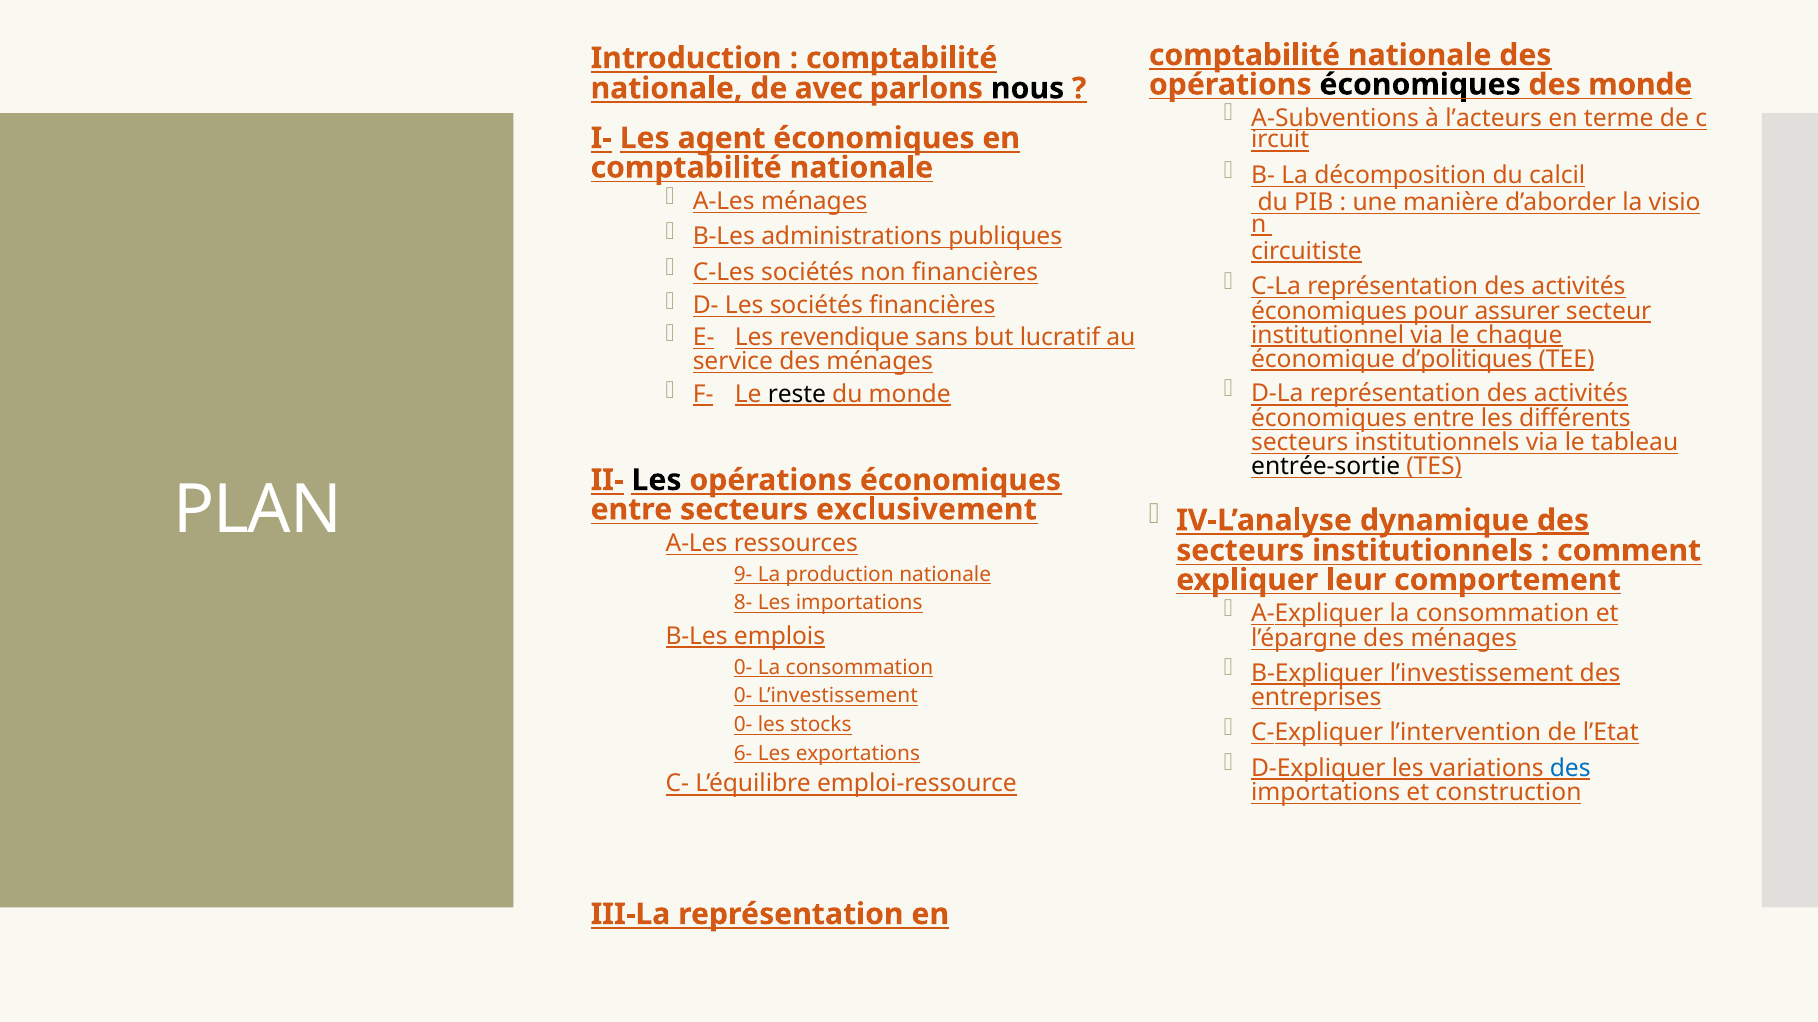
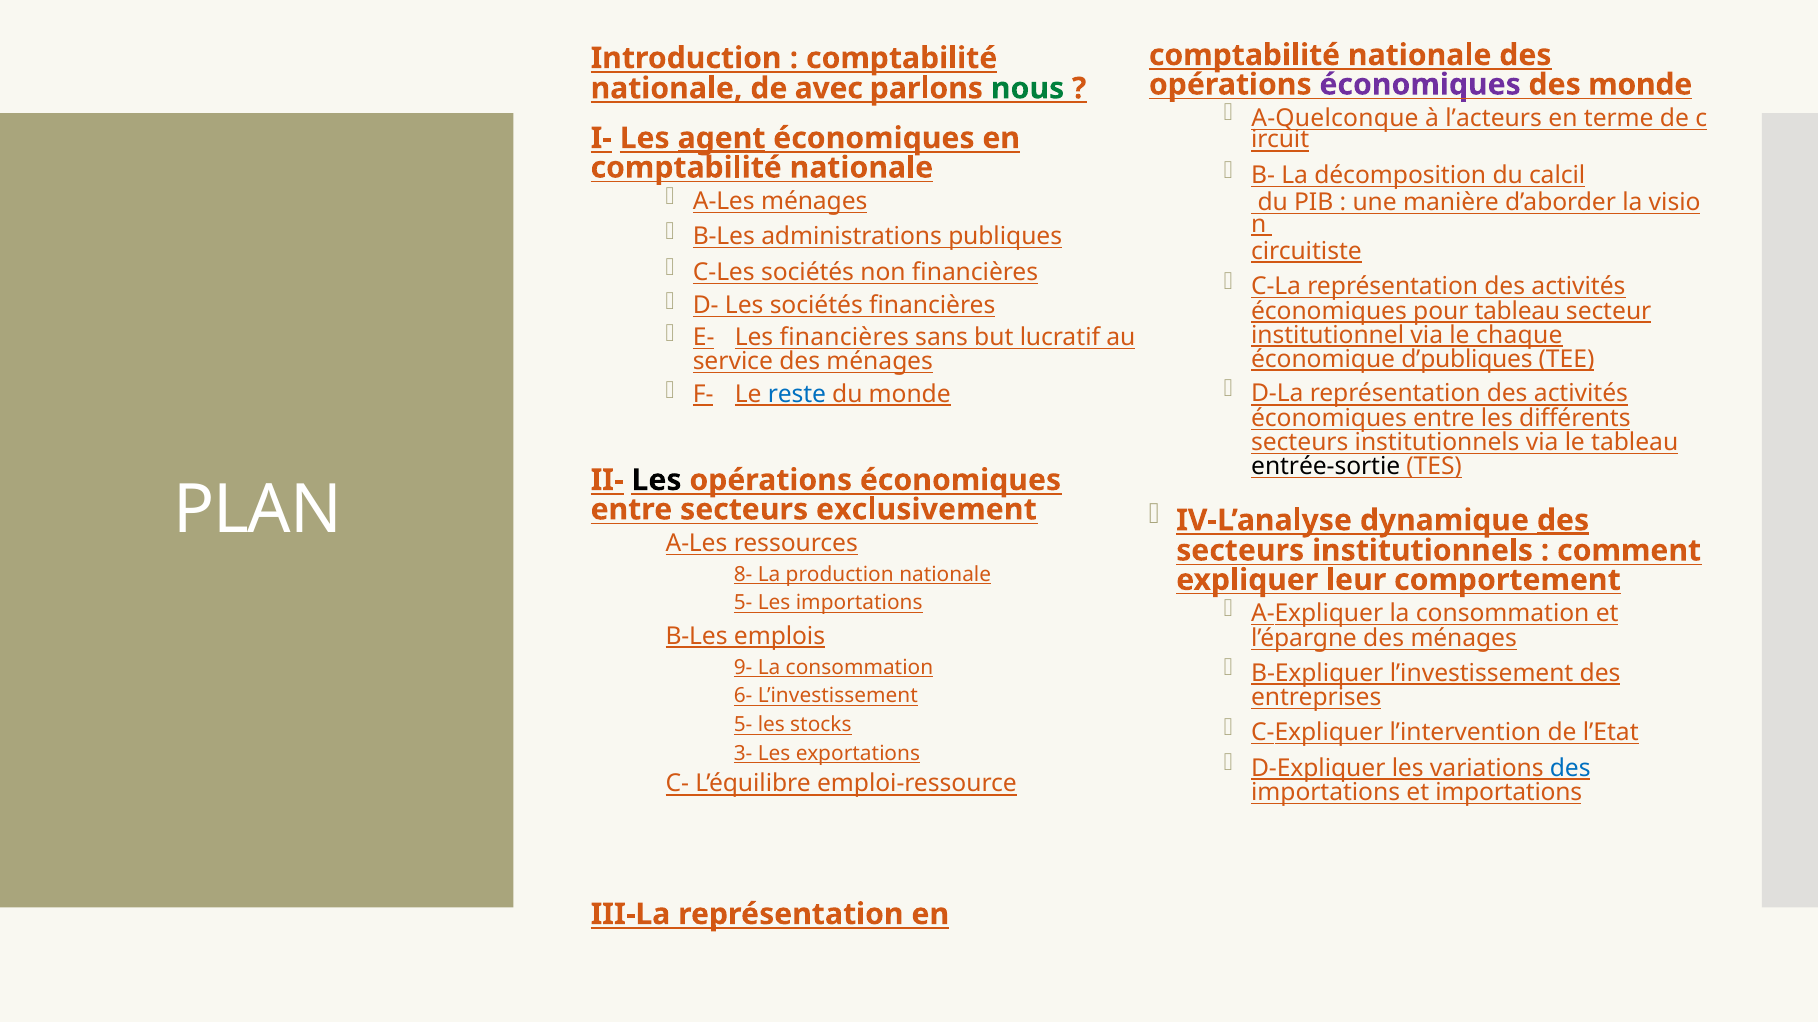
économiques at (1420, 85) colour: black -> purple
nous colour: black -> green
A-Subventions: A-Subventions -> A-Quelconque
agent underline: none -> present
pour assurer: assurer -> tableau
Les revendique: revendique -> financières
d’politiques: d’politiques -> d’publiques
reste colour: black -> blue
9-: 9- -> 8-
8- at (743, 603): 8- -> 5-
0- at (743, 668): 0- -> 9-
0- at (743, 696): 0- -> 6-
0- at (743, 725): 0- -> 5-
6-: 6- -> 3-
et construction: construction -> importations
